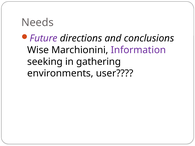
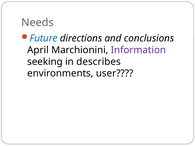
Future colour: purple -> blue
Wise: Wise -> April
gathering: gathering -> describes
